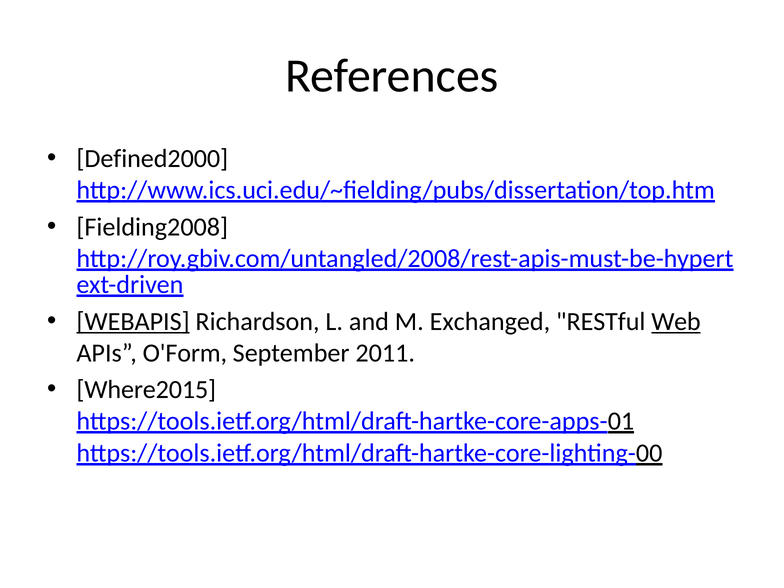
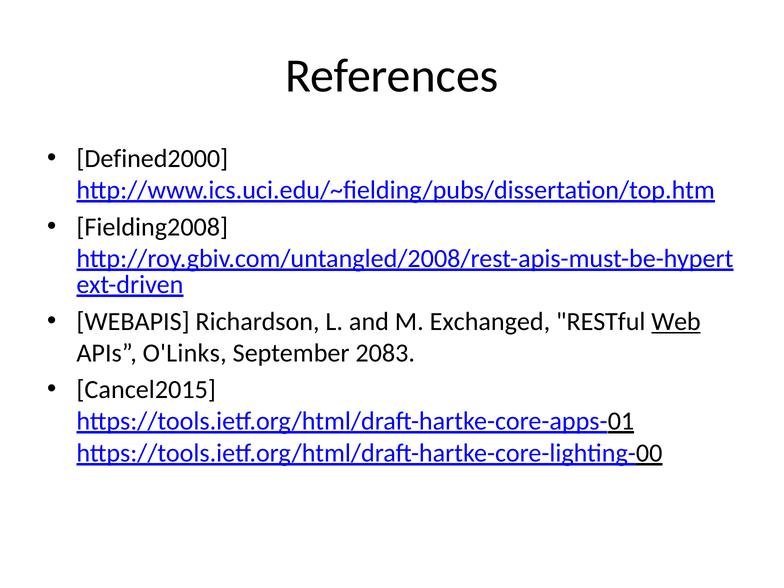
WEBAPIS underline: present -> none
O'Form: O'Form -> O'Links
2011: 2011 -> 2083
Where2015: Where2015 -> Cancel2015
